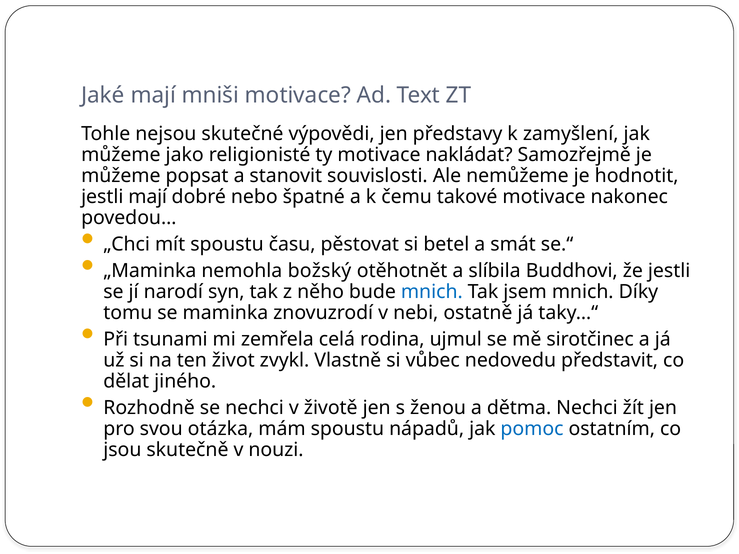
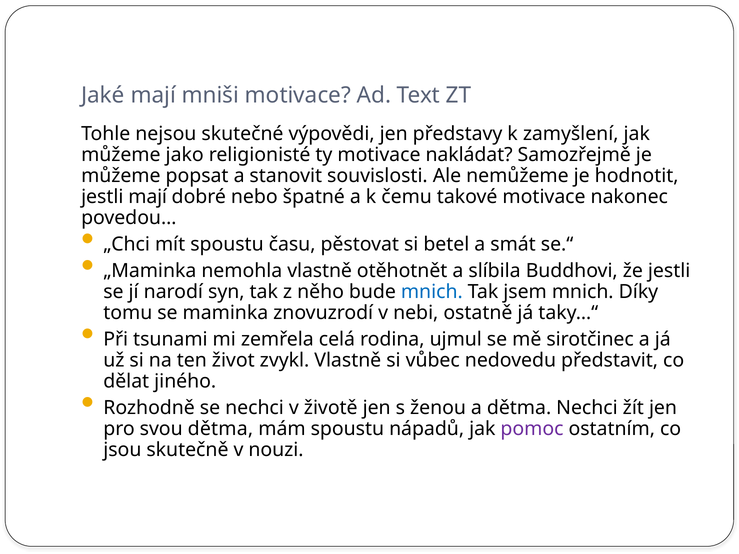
nemohla božský: božský -> vlastně
svou otázka: otázka -> dětma
pomoc colour: blue -> purple
